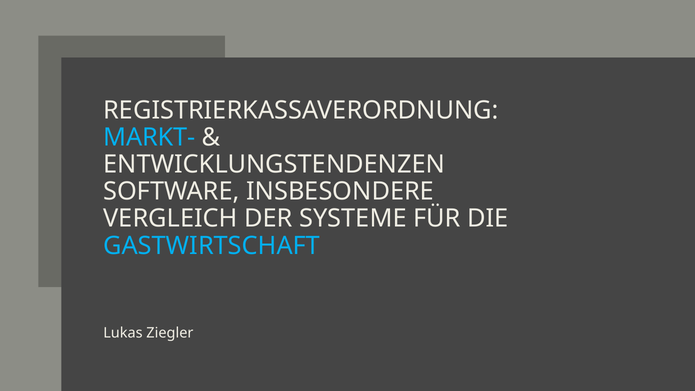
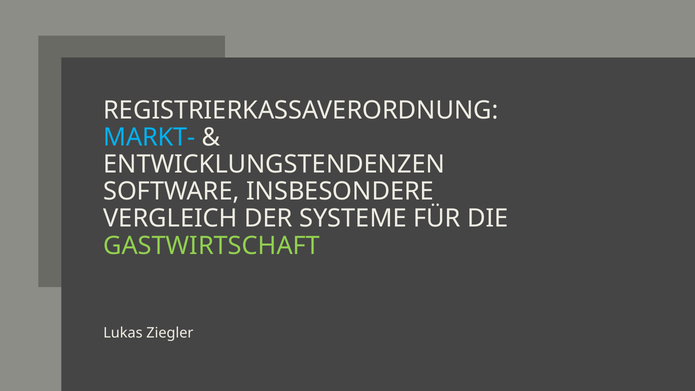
GASTWIRTSCHAFT colour: light blue -> light green
